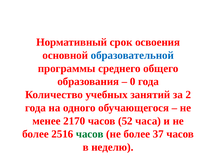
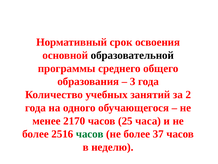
образовательной colour: blue -> black
0: 0 -> 3
52: 52 -> 25
